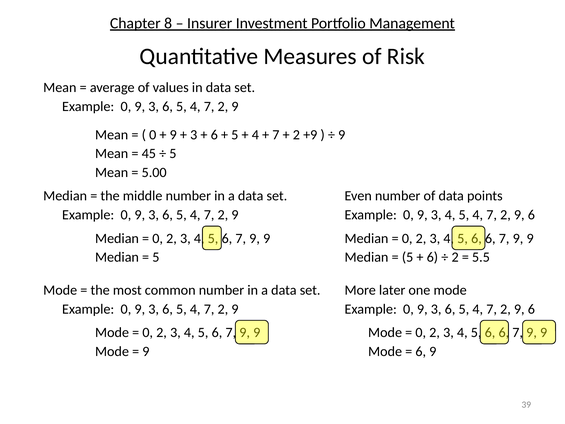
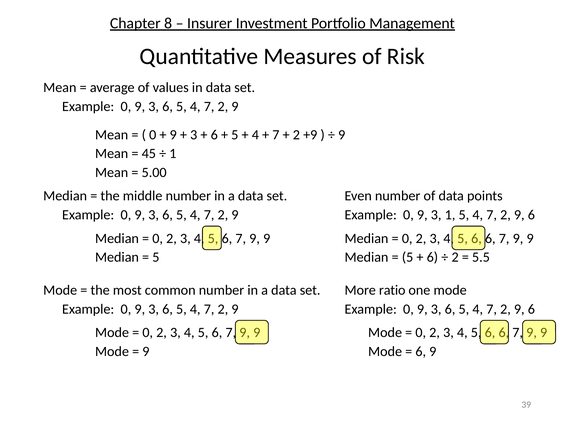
5 at (173, 153): 5 -> 1
9 3 4: 4 -> 1
later: later -> ratio
